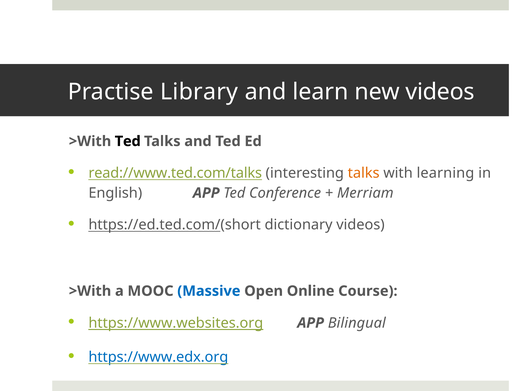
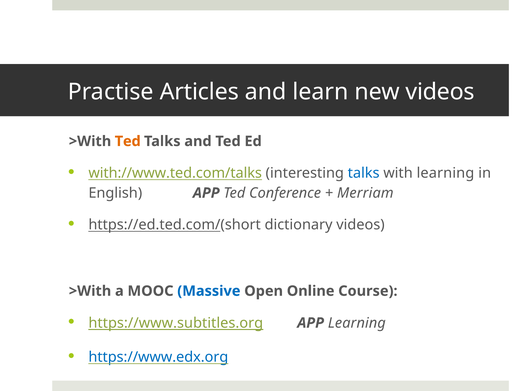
Library: Library -> Articles
Ted at (128, 141) colour: black -> orange
read://www.ted.com/talks: read://www.ted.com/talks -> with://www.ted.com/talks
talks at (364, 173) colour: orange -> blue
https://www.websites.org: https://www.websites.org -> https://www.subtitles.org
APP Bilingual: Bilingual -> Learning
